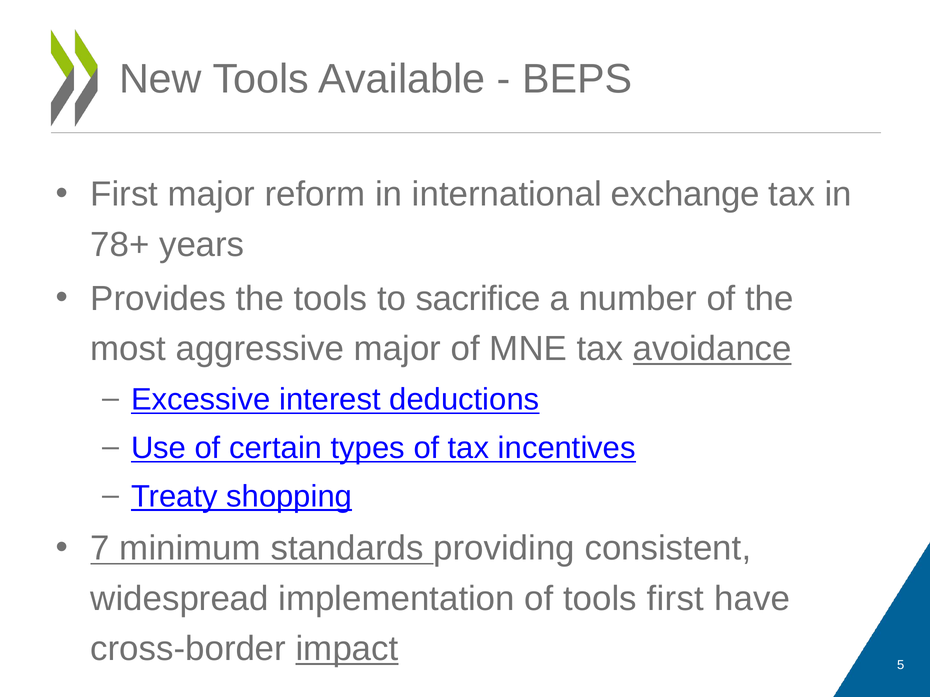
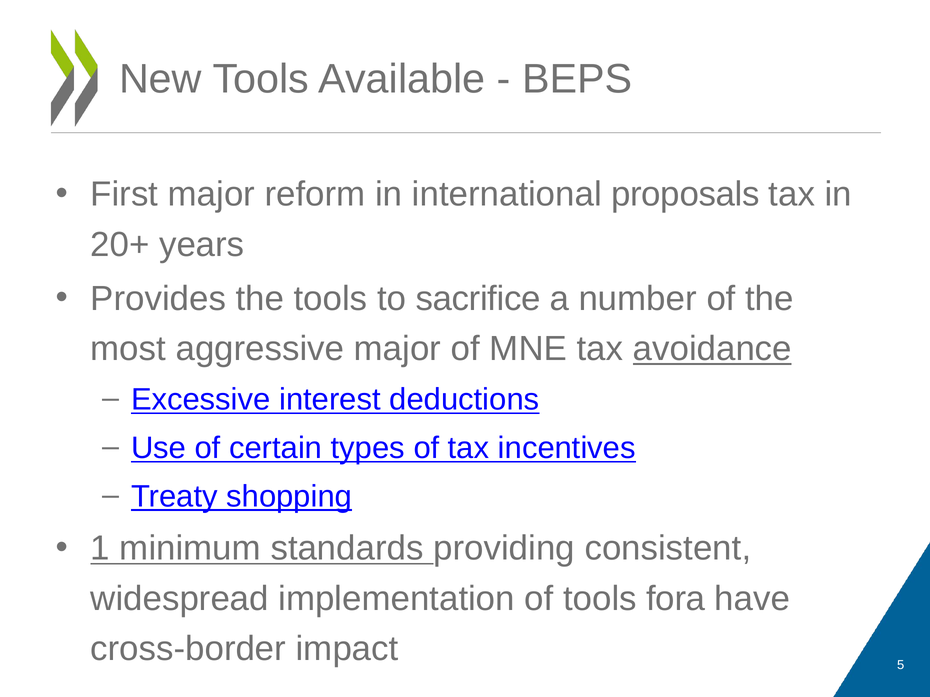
exchange: exchange -> proposals
78+: 78+ -> 20+
7: 7 -> 1
tools first: first -> fora
impact underline: present -> none
